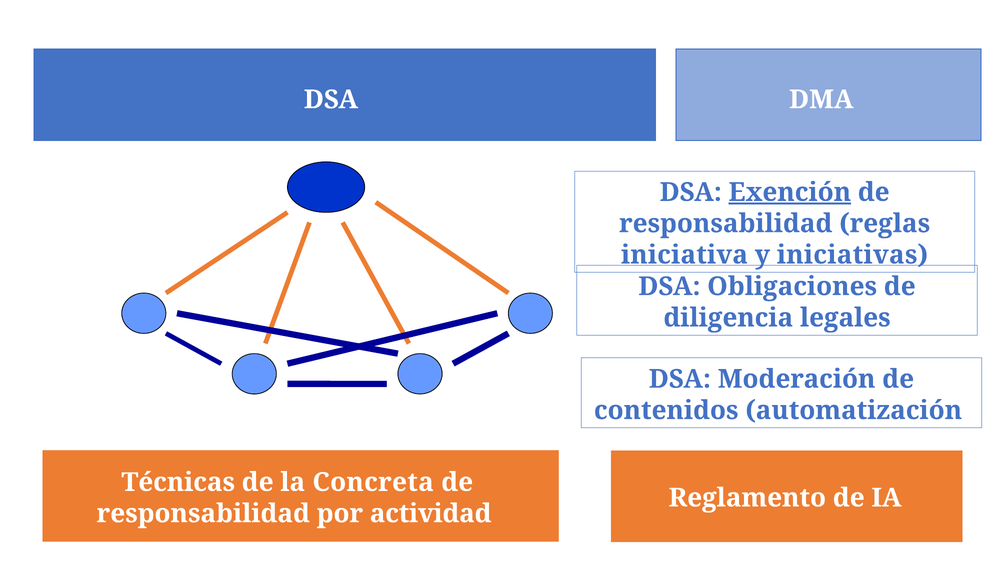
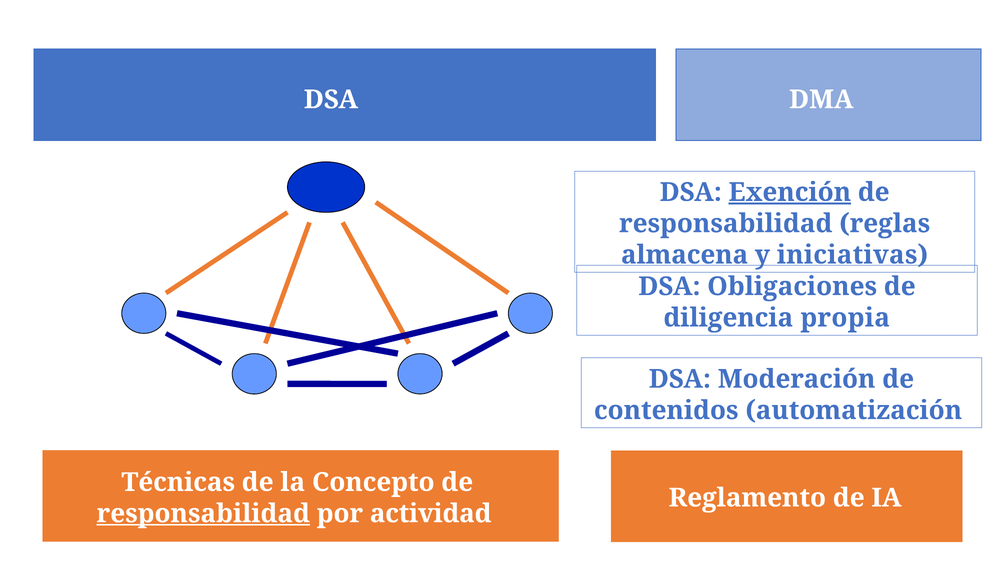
iniciativa: iniciativa -> almacena
legales: legales -> propia
Concreta: Concreta -> Concepto
responsabilidad at (203, 514) underline: none -> present
